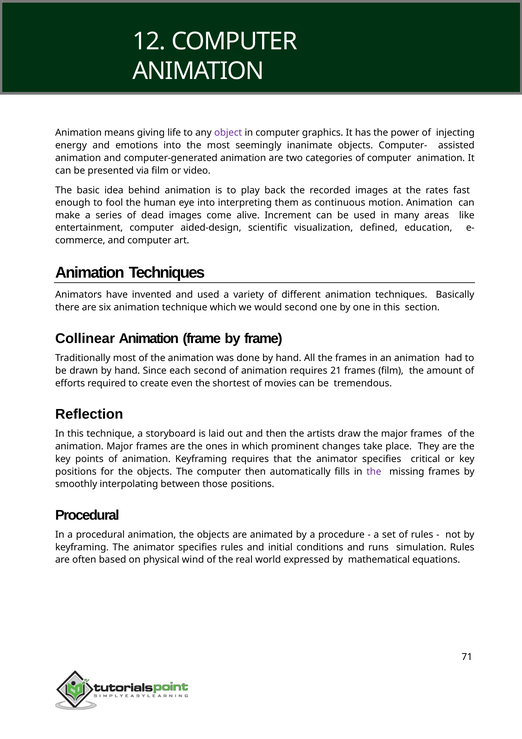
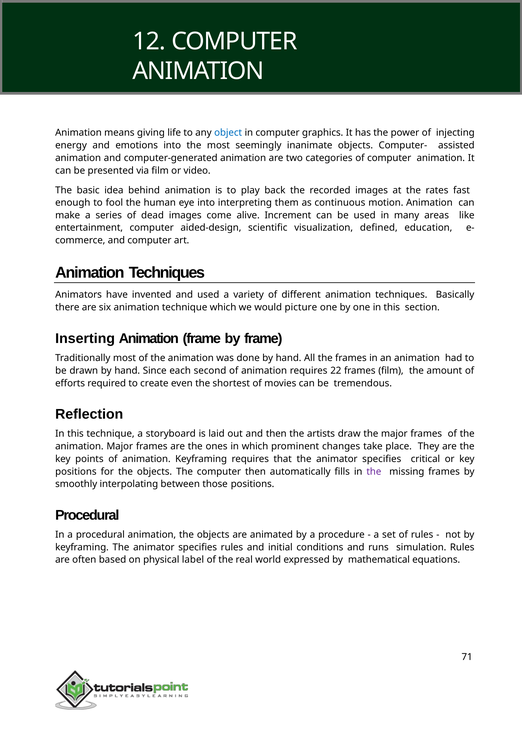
object colour: purple -> blue
would second: second -> picture
Collinear: Collinear -> Inserting
21: 21 -> 22
wind: wind -> label
